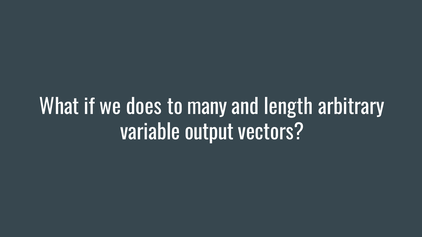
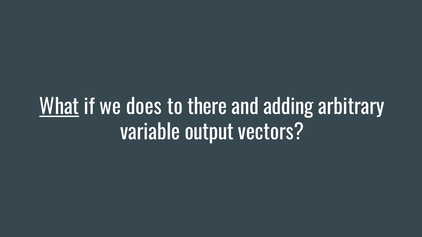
What underline: none -> present
many: many -> there
length: length -> adding
